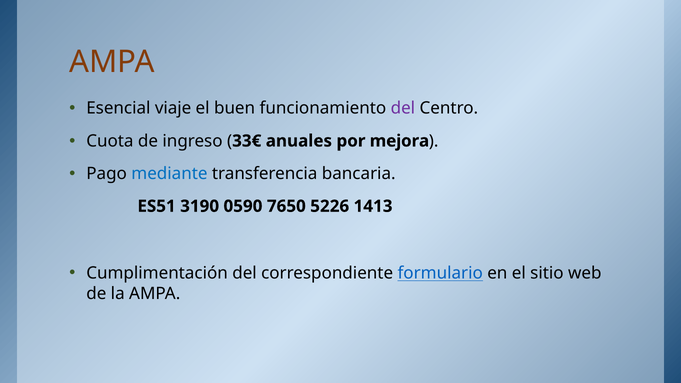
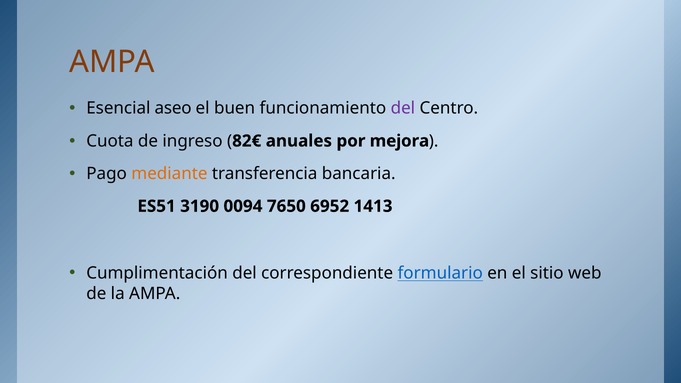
viaje: viaje -> aseo
33€: 33€ -> 82€
mediante colour: blue -> orange
0590: 0590 -> 0094
5226: 5226 -> 6952
